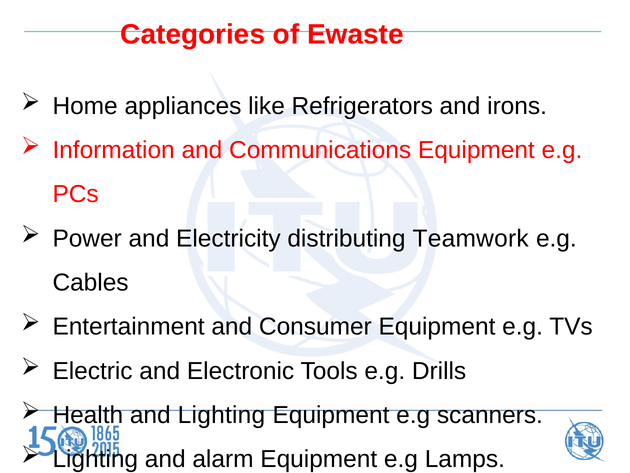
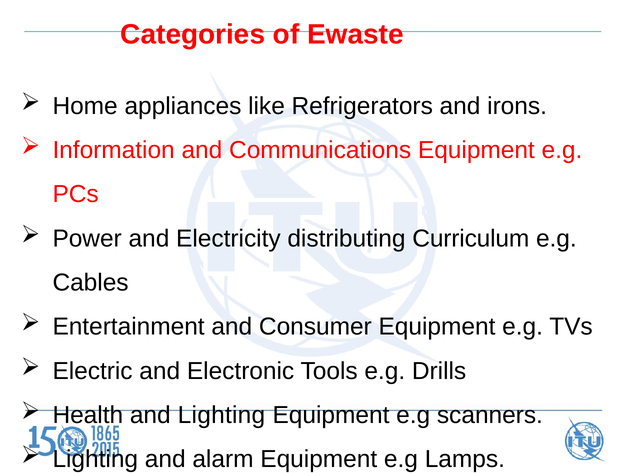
Teamwork: Teamwork -> Curriculum
